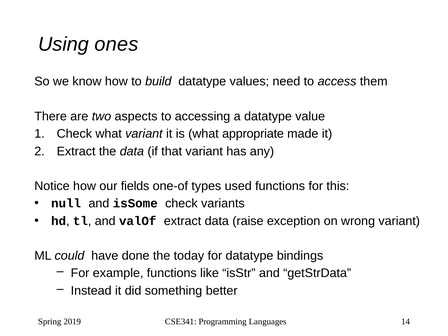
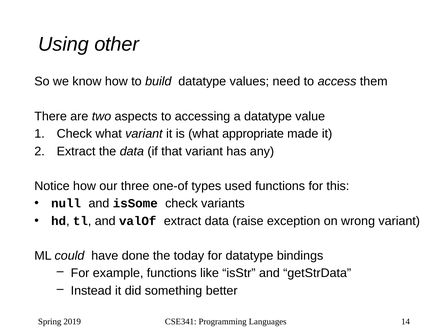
ones: ones -> other
fields: fields -> three
